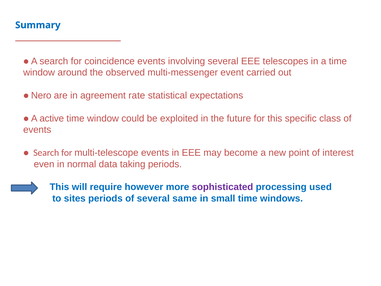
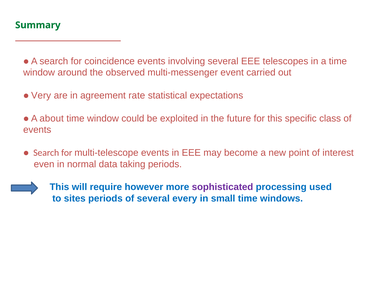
Summary colour: blue -> green
Nero: Nero -> Very
active: active -> about
same: same -> every
